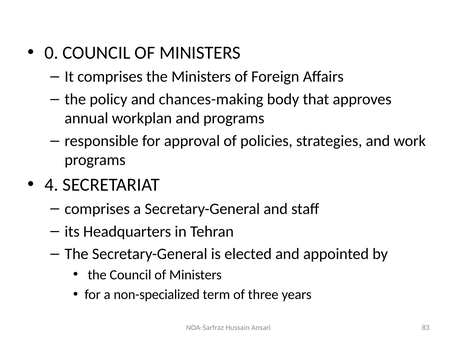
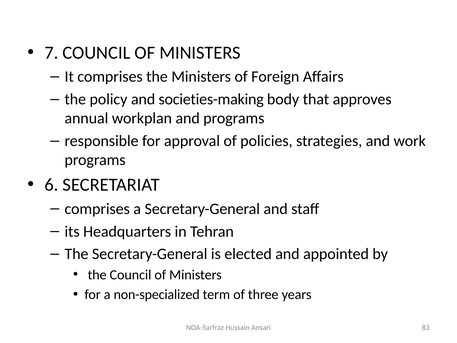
0: 0 -> 7
chances-making: chances-making -> societies-making
4: 4 -> 6
